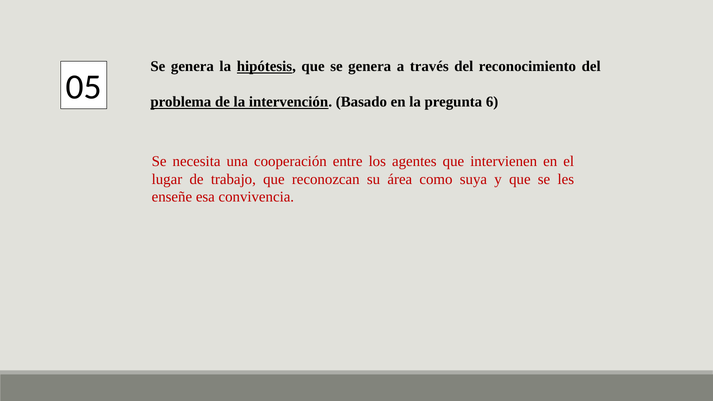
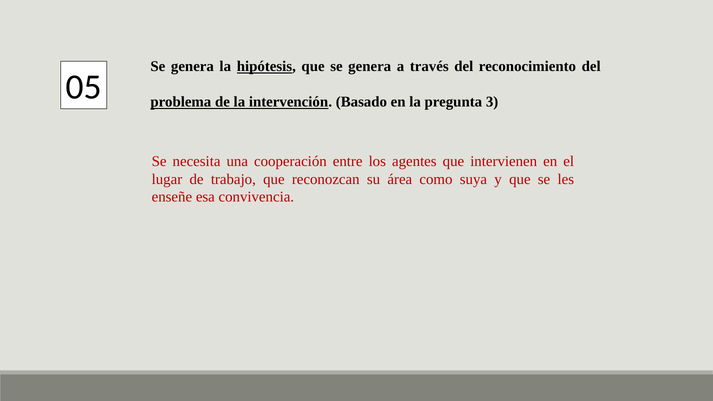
6: 6 -> 3
